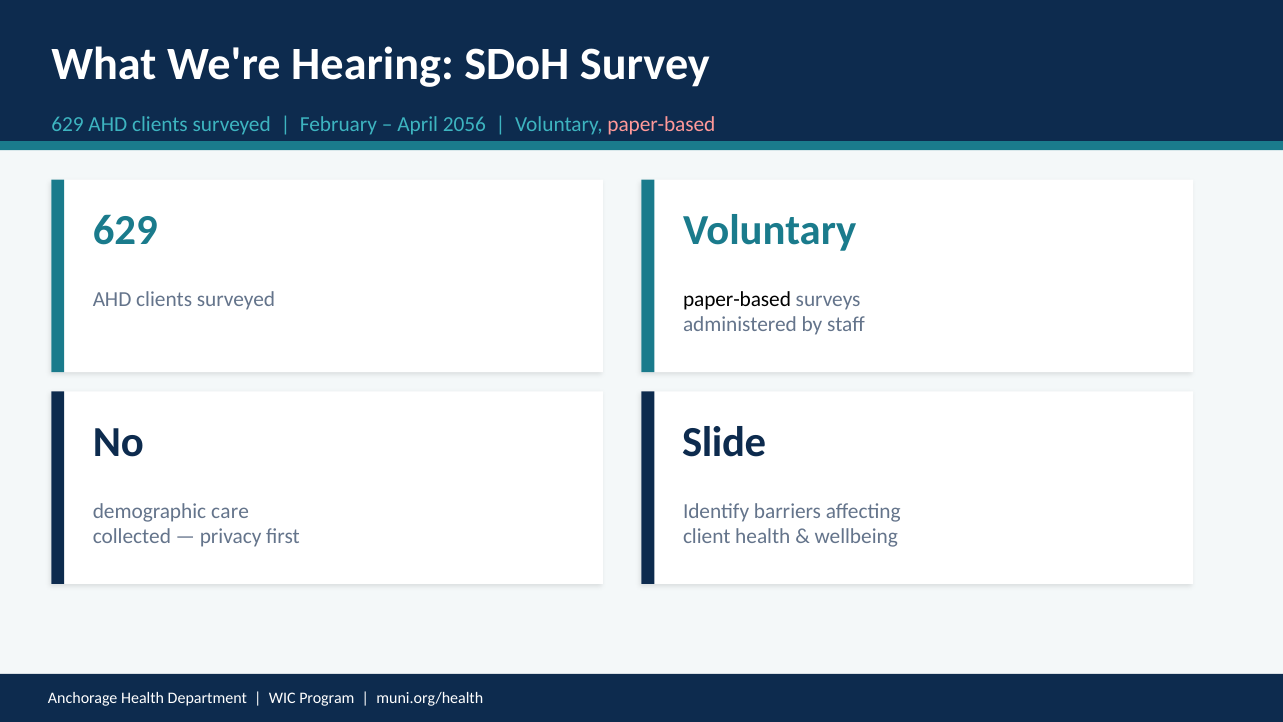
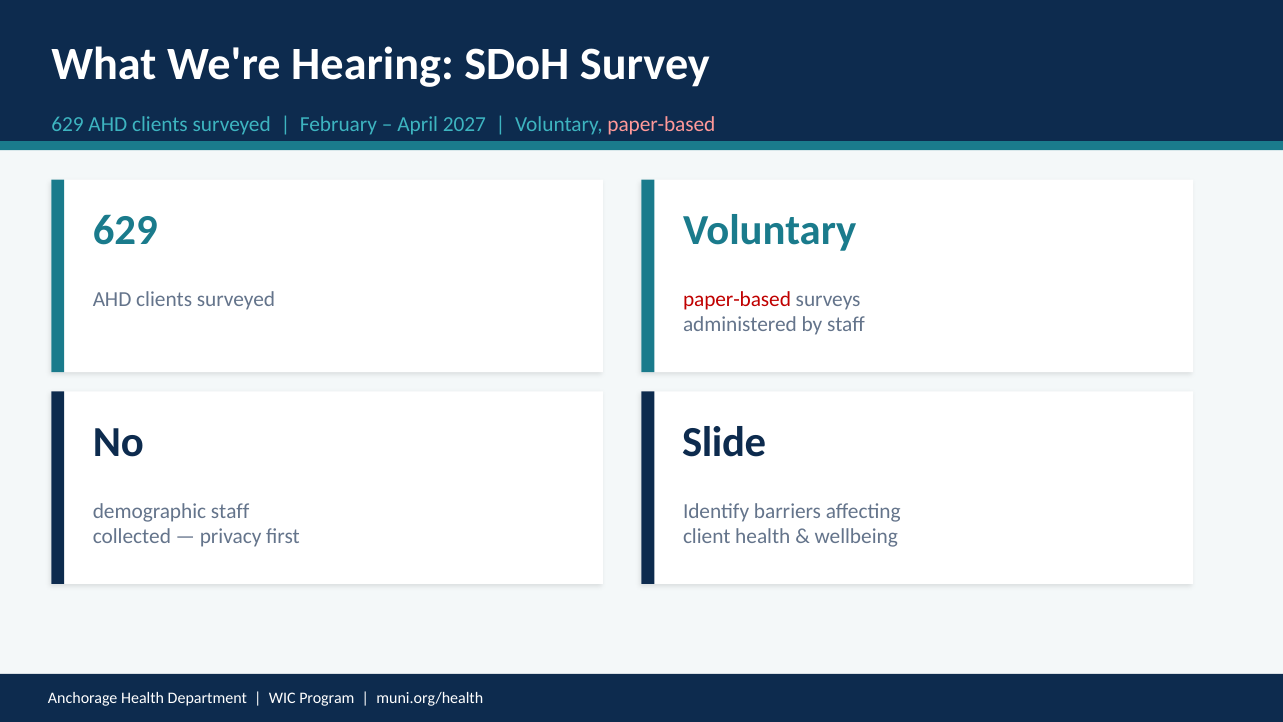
2056: 2056 -> 2027
paper-based at (737, 299) colour: black -> red
demographic care: care -> staff
